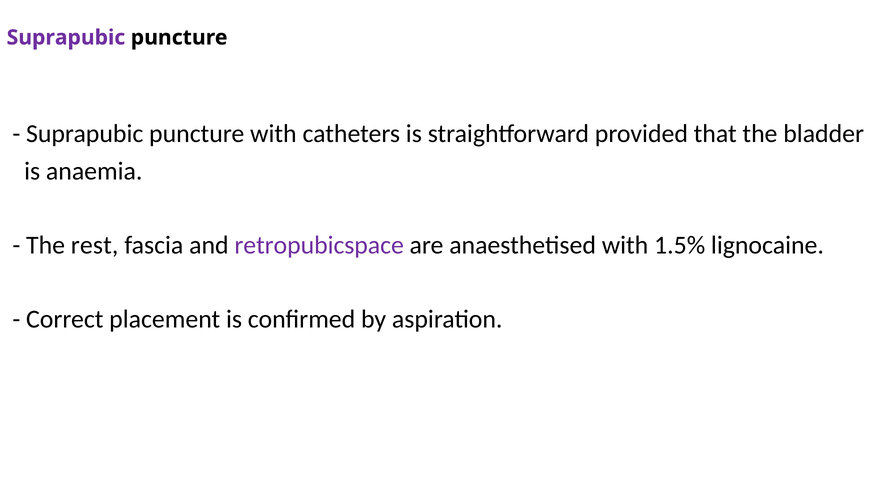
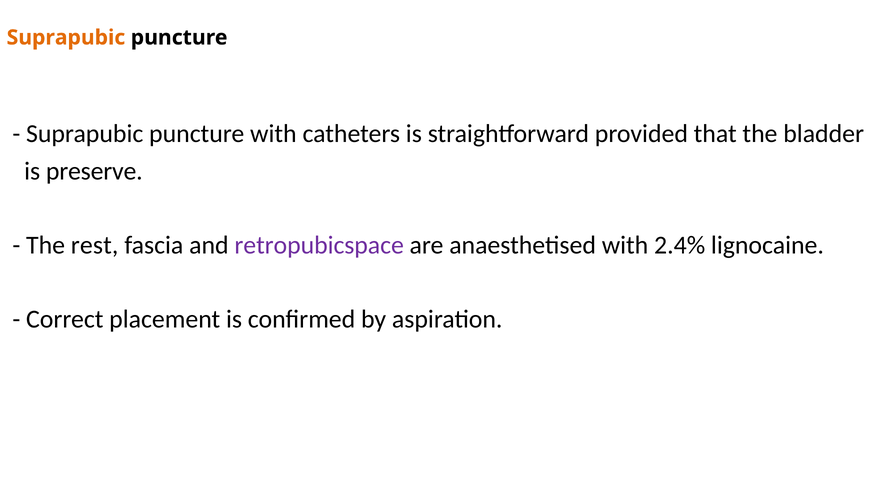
Suprapubic at (66, 38) colour: purple -> orange
anaemia: anaemia -> preserve
1.5%: 1.5% -> 2.4%
